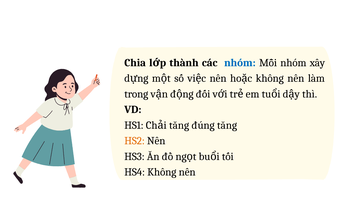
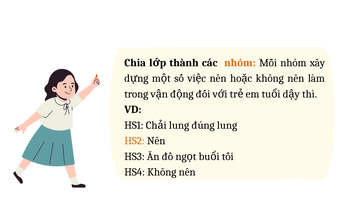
nhóm at (240, 63) colour: blue -> orange
tăng at (179, 125): tăng -> lung
đúng tăng: tăng -> lung
